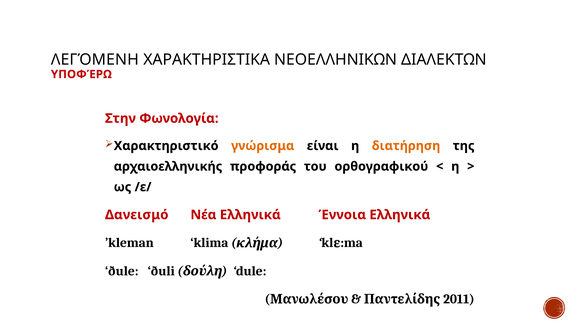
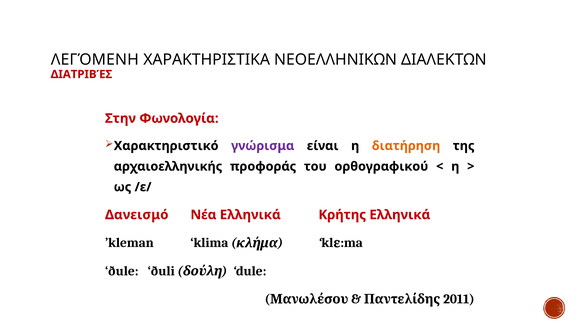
ΥΠΟΦΈΡΩ: ΥΠΟΦΈΡΩ -> ΔΙΑΤΡΙΒΈΣ
γνώρισμα colour: orange -> purple
Έννοια: Έννοια -> Κρήτης
